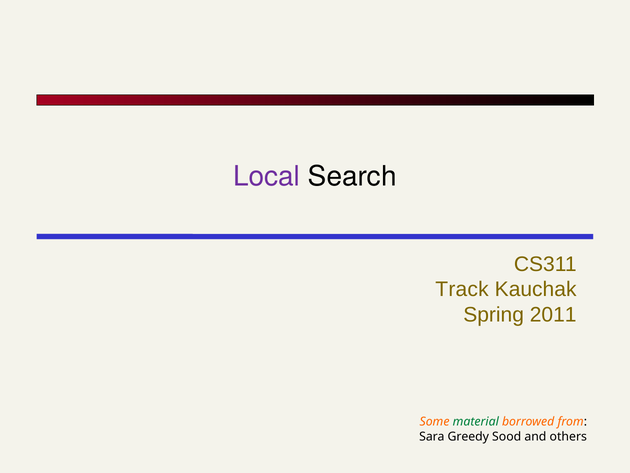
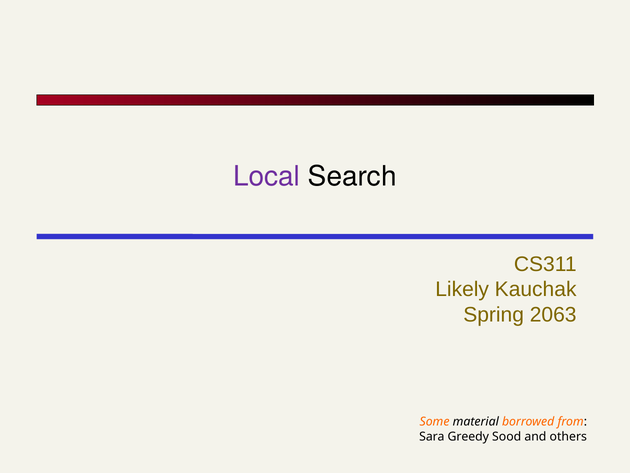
Track: Track -> Likely
2011: 2011 -> 2063
material colour: green -> black
